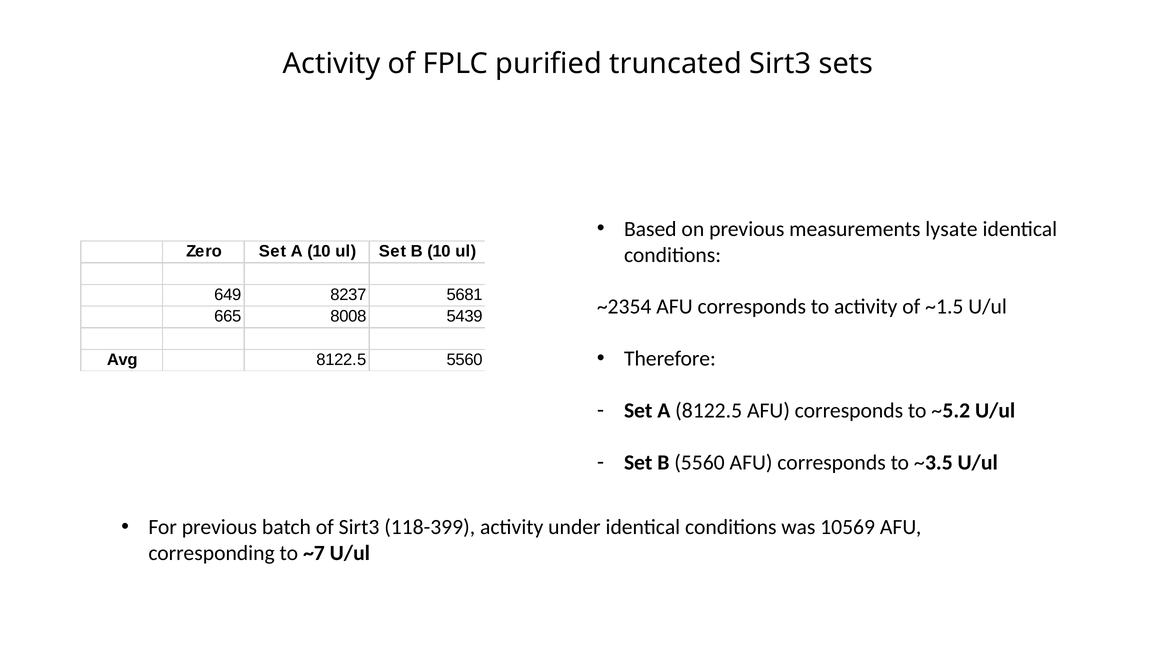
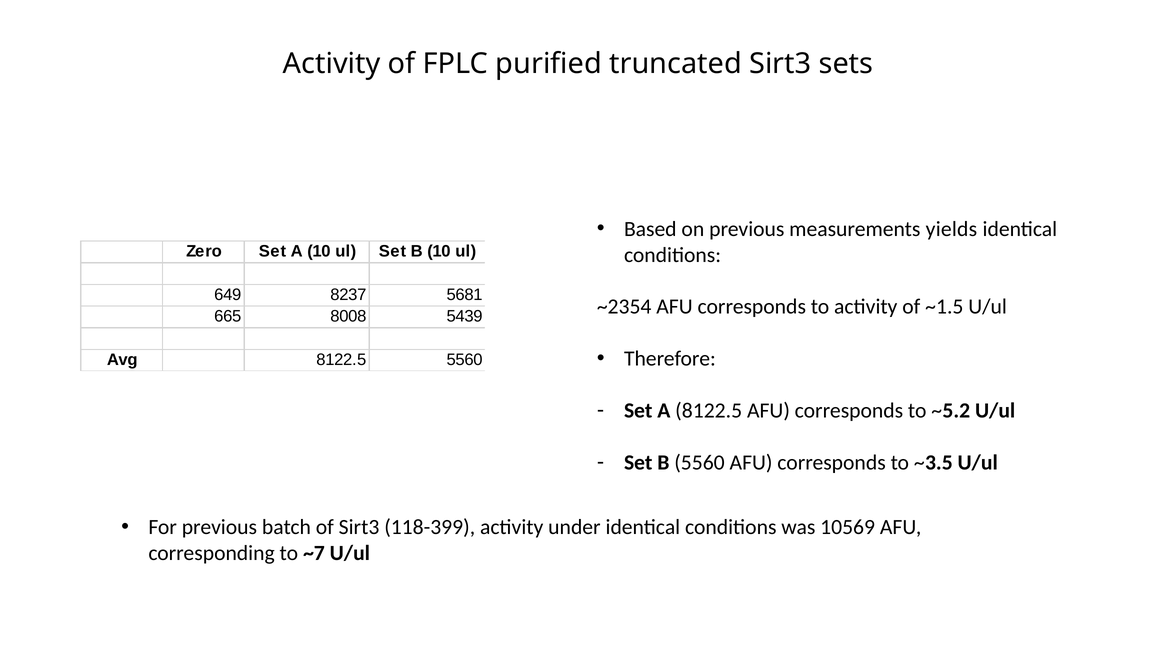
lysate: lysate -> yields
